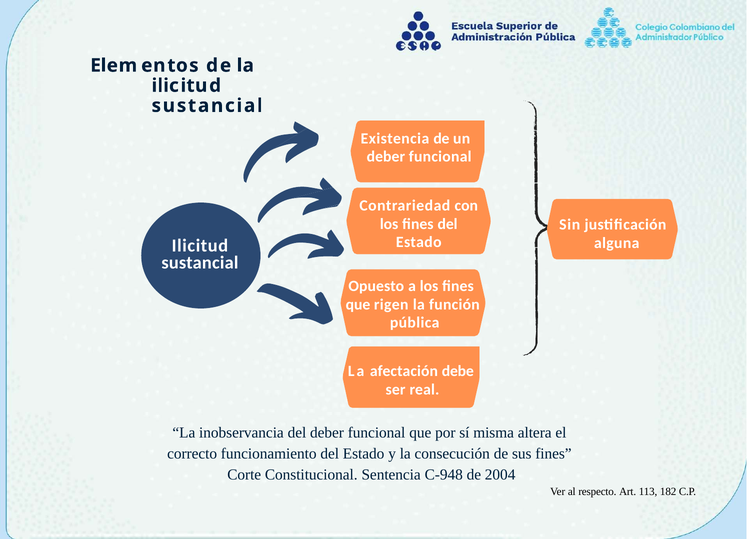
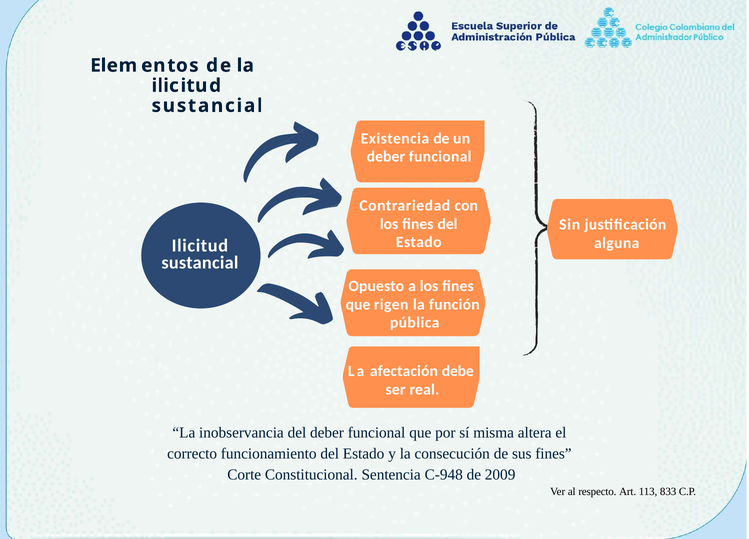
2004: 2004 -> 2009
182: 182 -> 833
